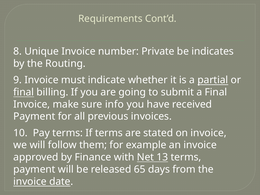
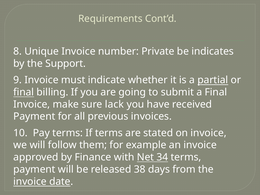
Routing: Routing -> Support
info: info -> lack
13: 13 -> 34
65: 65 -> 38
